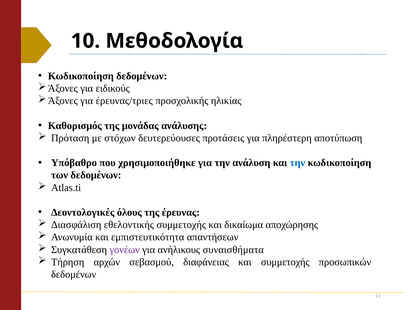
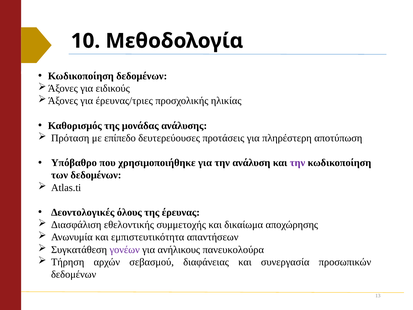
στόχων: στόχων -> επίπεδο
την at (298, 163) colour: blue -> purple
συναισθήματα: συναισθήματα -> πανευκολούρα
και συμμετοχής: συμμετοχής -> συνεργασία
